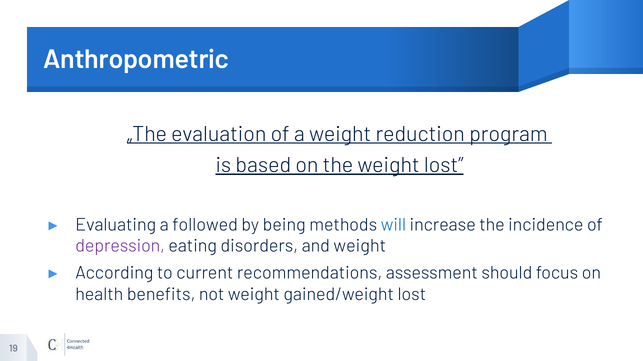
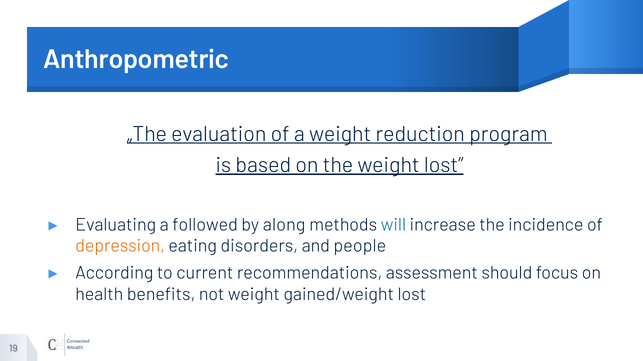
being: being -> along
depression colour: purple -> orange
and weight: weight -> people
